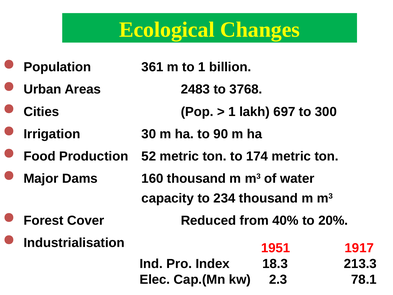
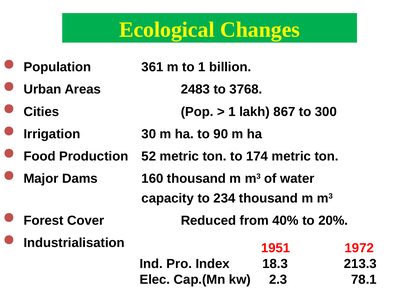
697: 697 -> 867
1917: 1917 -> 1972
